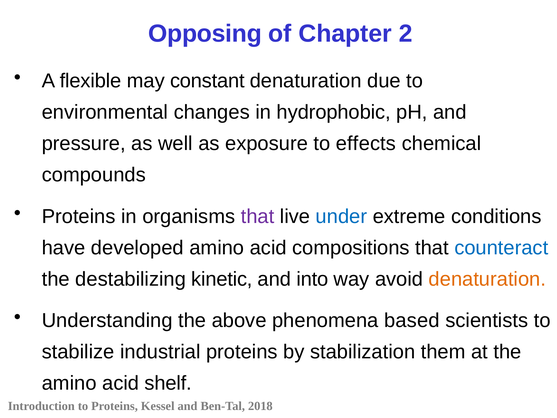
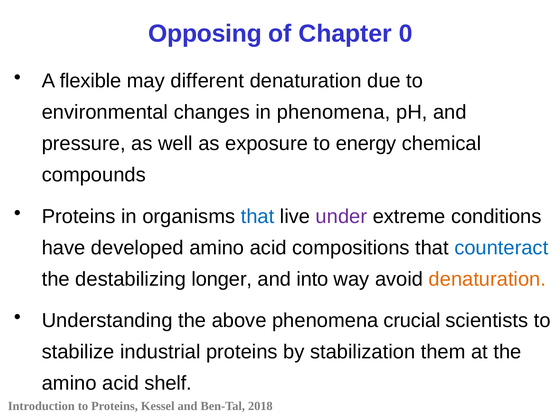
2: 2 -> 0
constant: constant -> different
in hydrophobic: hydrophobic -> phenomena
effects: effects -> energy
that at (258, 216) colour: purple -> blue
under colour: blue -> purple
kinetic: kinetic -> longer
based: based -> crucial
